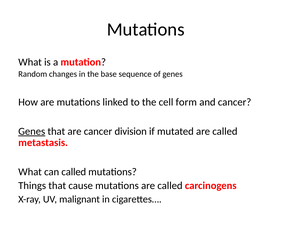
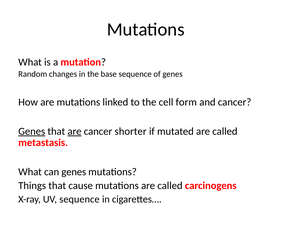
are at (75, 131) underline: none -> present
division: division -> shorter
can called: called -> genes
UV malignant: malignant -> sequence
